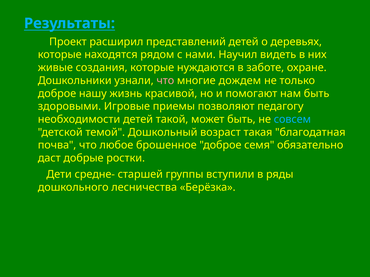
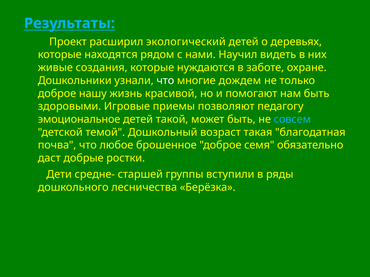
представлений: представлений -> экологический
что at (165, 81) colour: pink -> white
необходимости: необходимости -> эмоциональное
